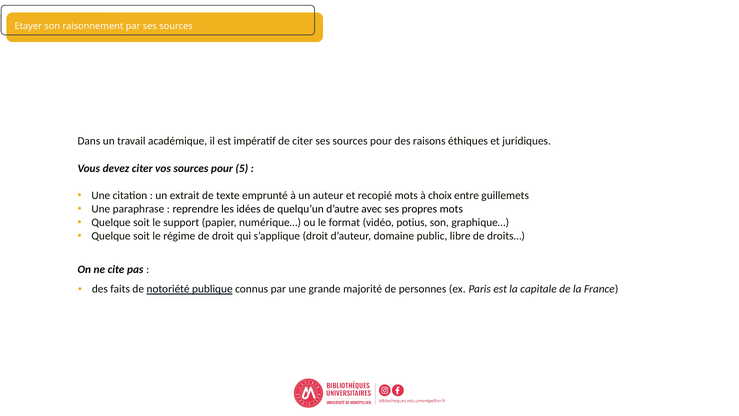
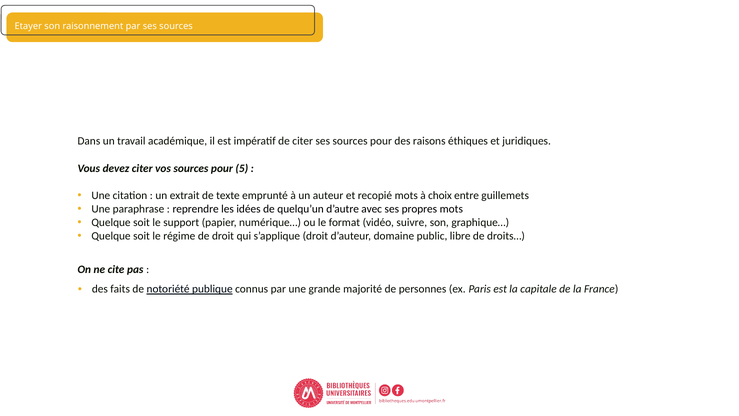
potius: potius -> suivre
